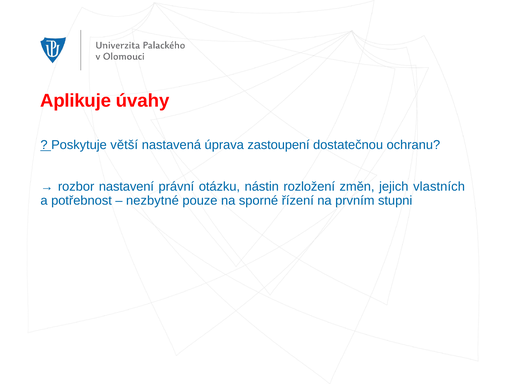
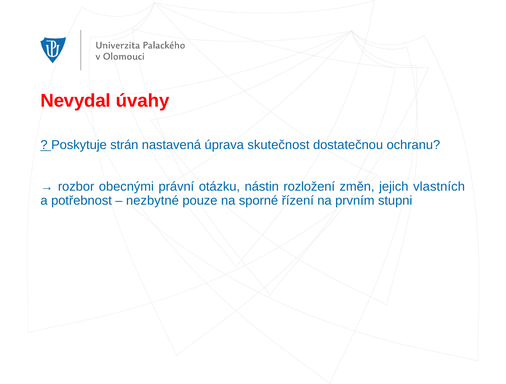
Aplikuje: Aplikuje -> Nevydal
větší: větší -> strán
zastoupení: zastoupení -> skutečnost
nastavení: nastavení -> obecnými
